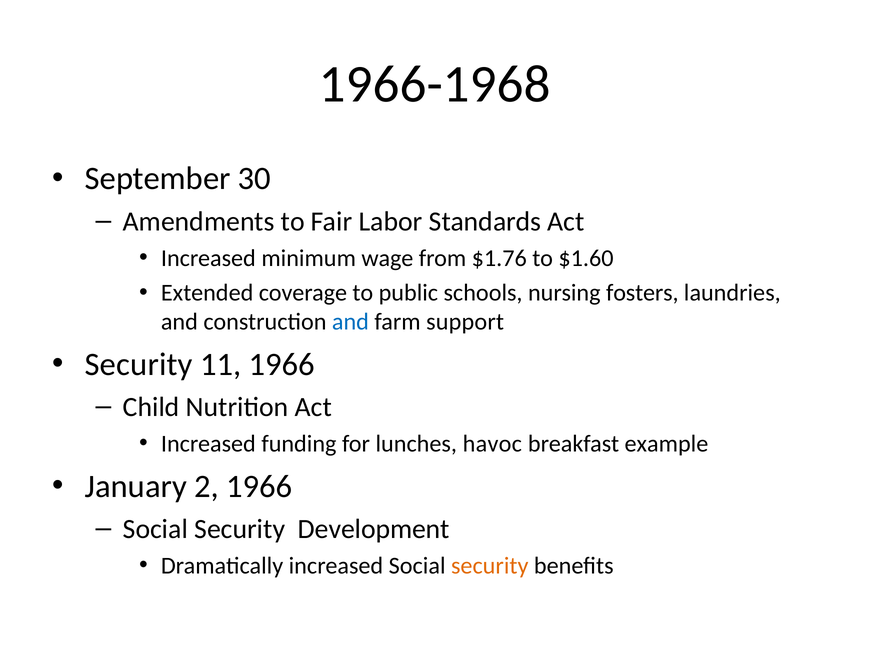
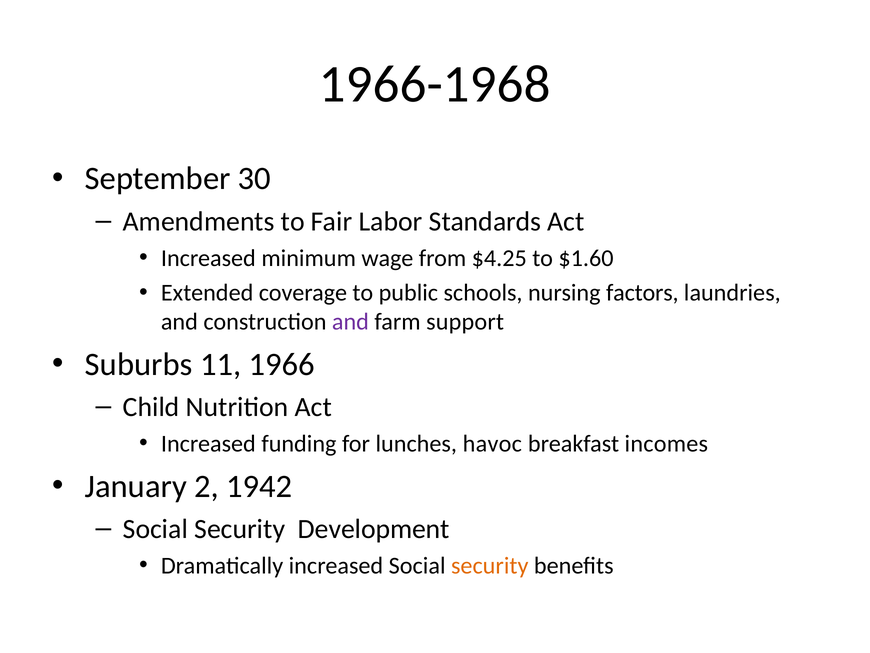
$1.76: $1.76 -> $4.25
fosters: fosters -> factors
and at (350, 322) colour: blue -> purple
Security at (139, 364): Security -> Suburbs
example: example -> incomes
2 1966: 1966 -> 1942
